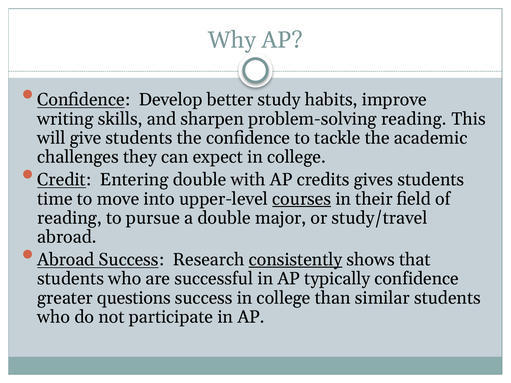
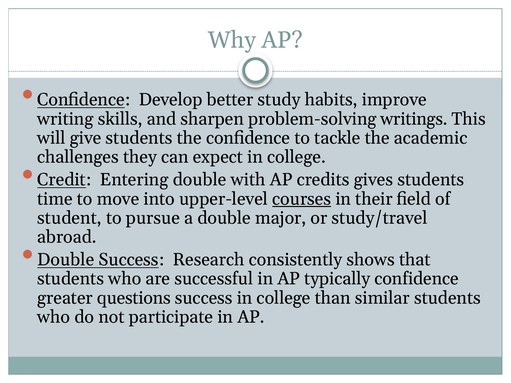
problem-solving reading: reading -> writings
reading at (70, 218): reading -> student
Abroad at (66, 260): Abroad -> Double
consistently underline: present -> none
